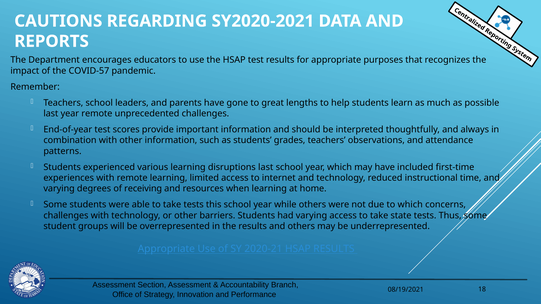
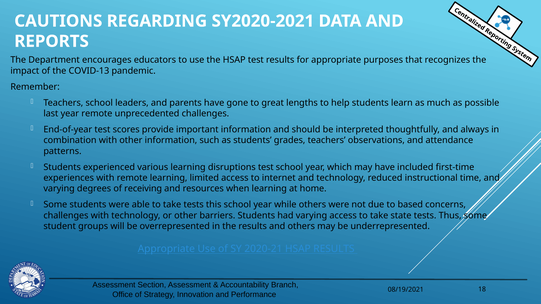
COVID-57: COVID-57 -> COVID-13
disruptions last: last -> test
to which: which -> based
